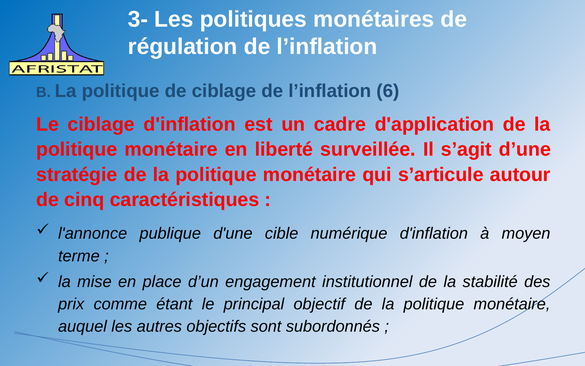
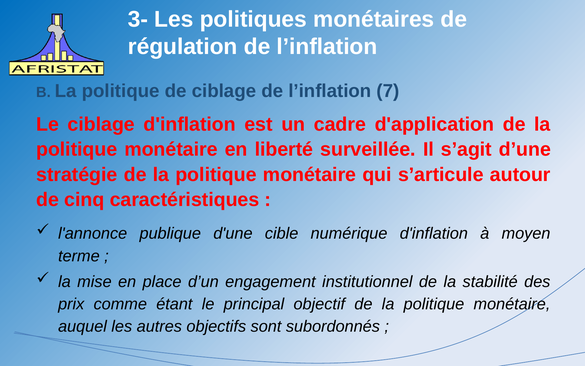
6: 6 -> 7
